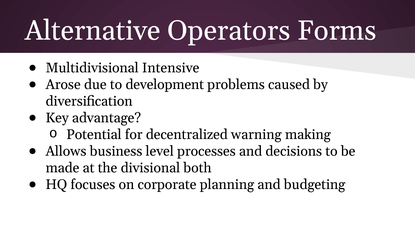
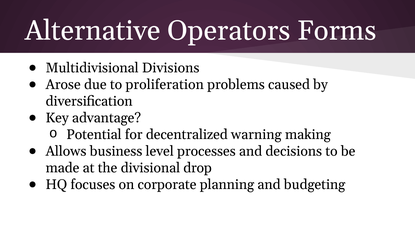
Intensive: Intensive -> Divisions
development: development -> proliferation
both: both -> drop
